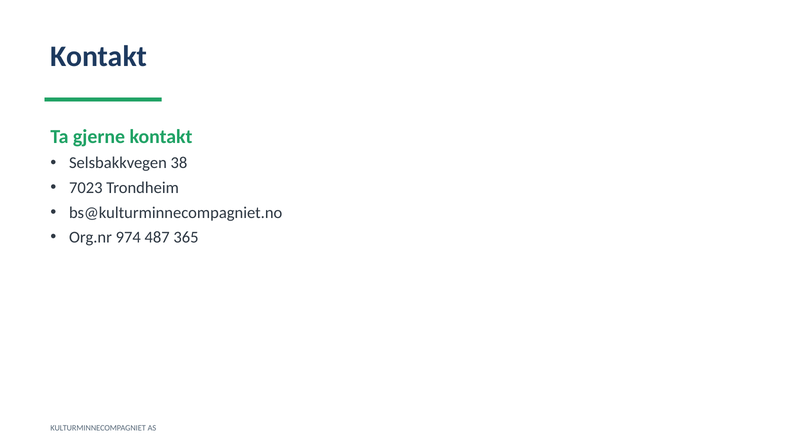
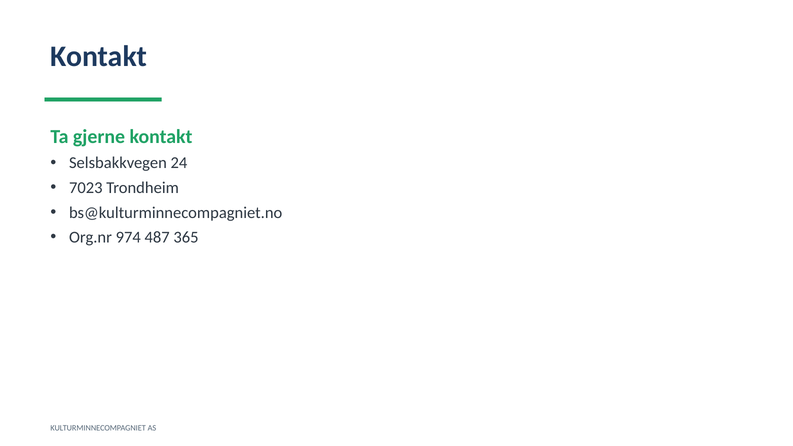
38: 38 -> 24
